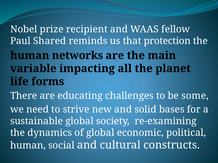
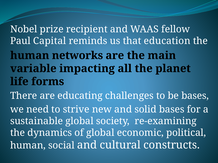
Shared: Shared -> Capital
protection: protection -> education
be some: some -> bases
